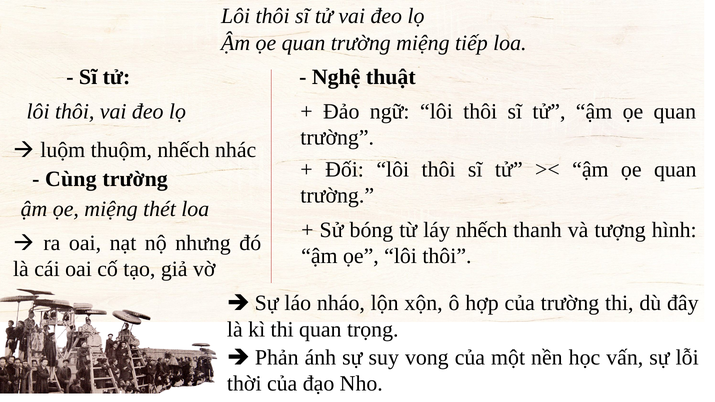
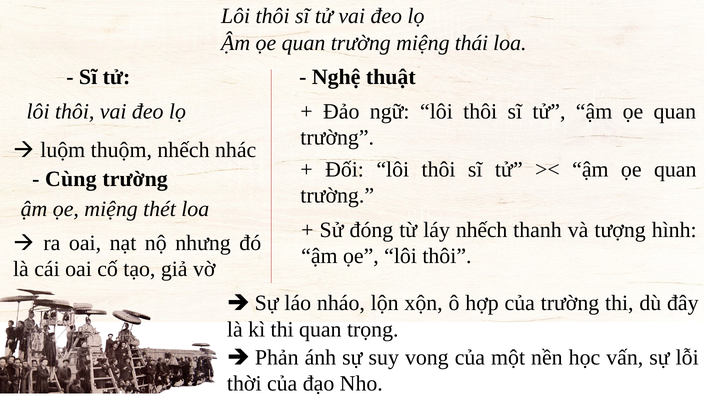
tiếp: tiếp -> thái
bóng: bóng -> đóng
